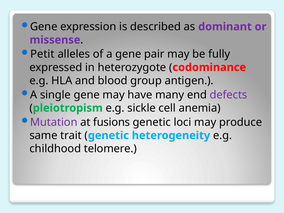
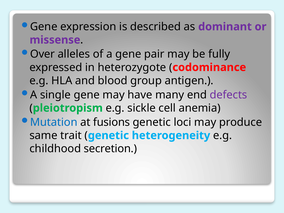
Petit: Petit -> Over
Mutation colour: purple -> blue
telomere: telomere -> secretion
